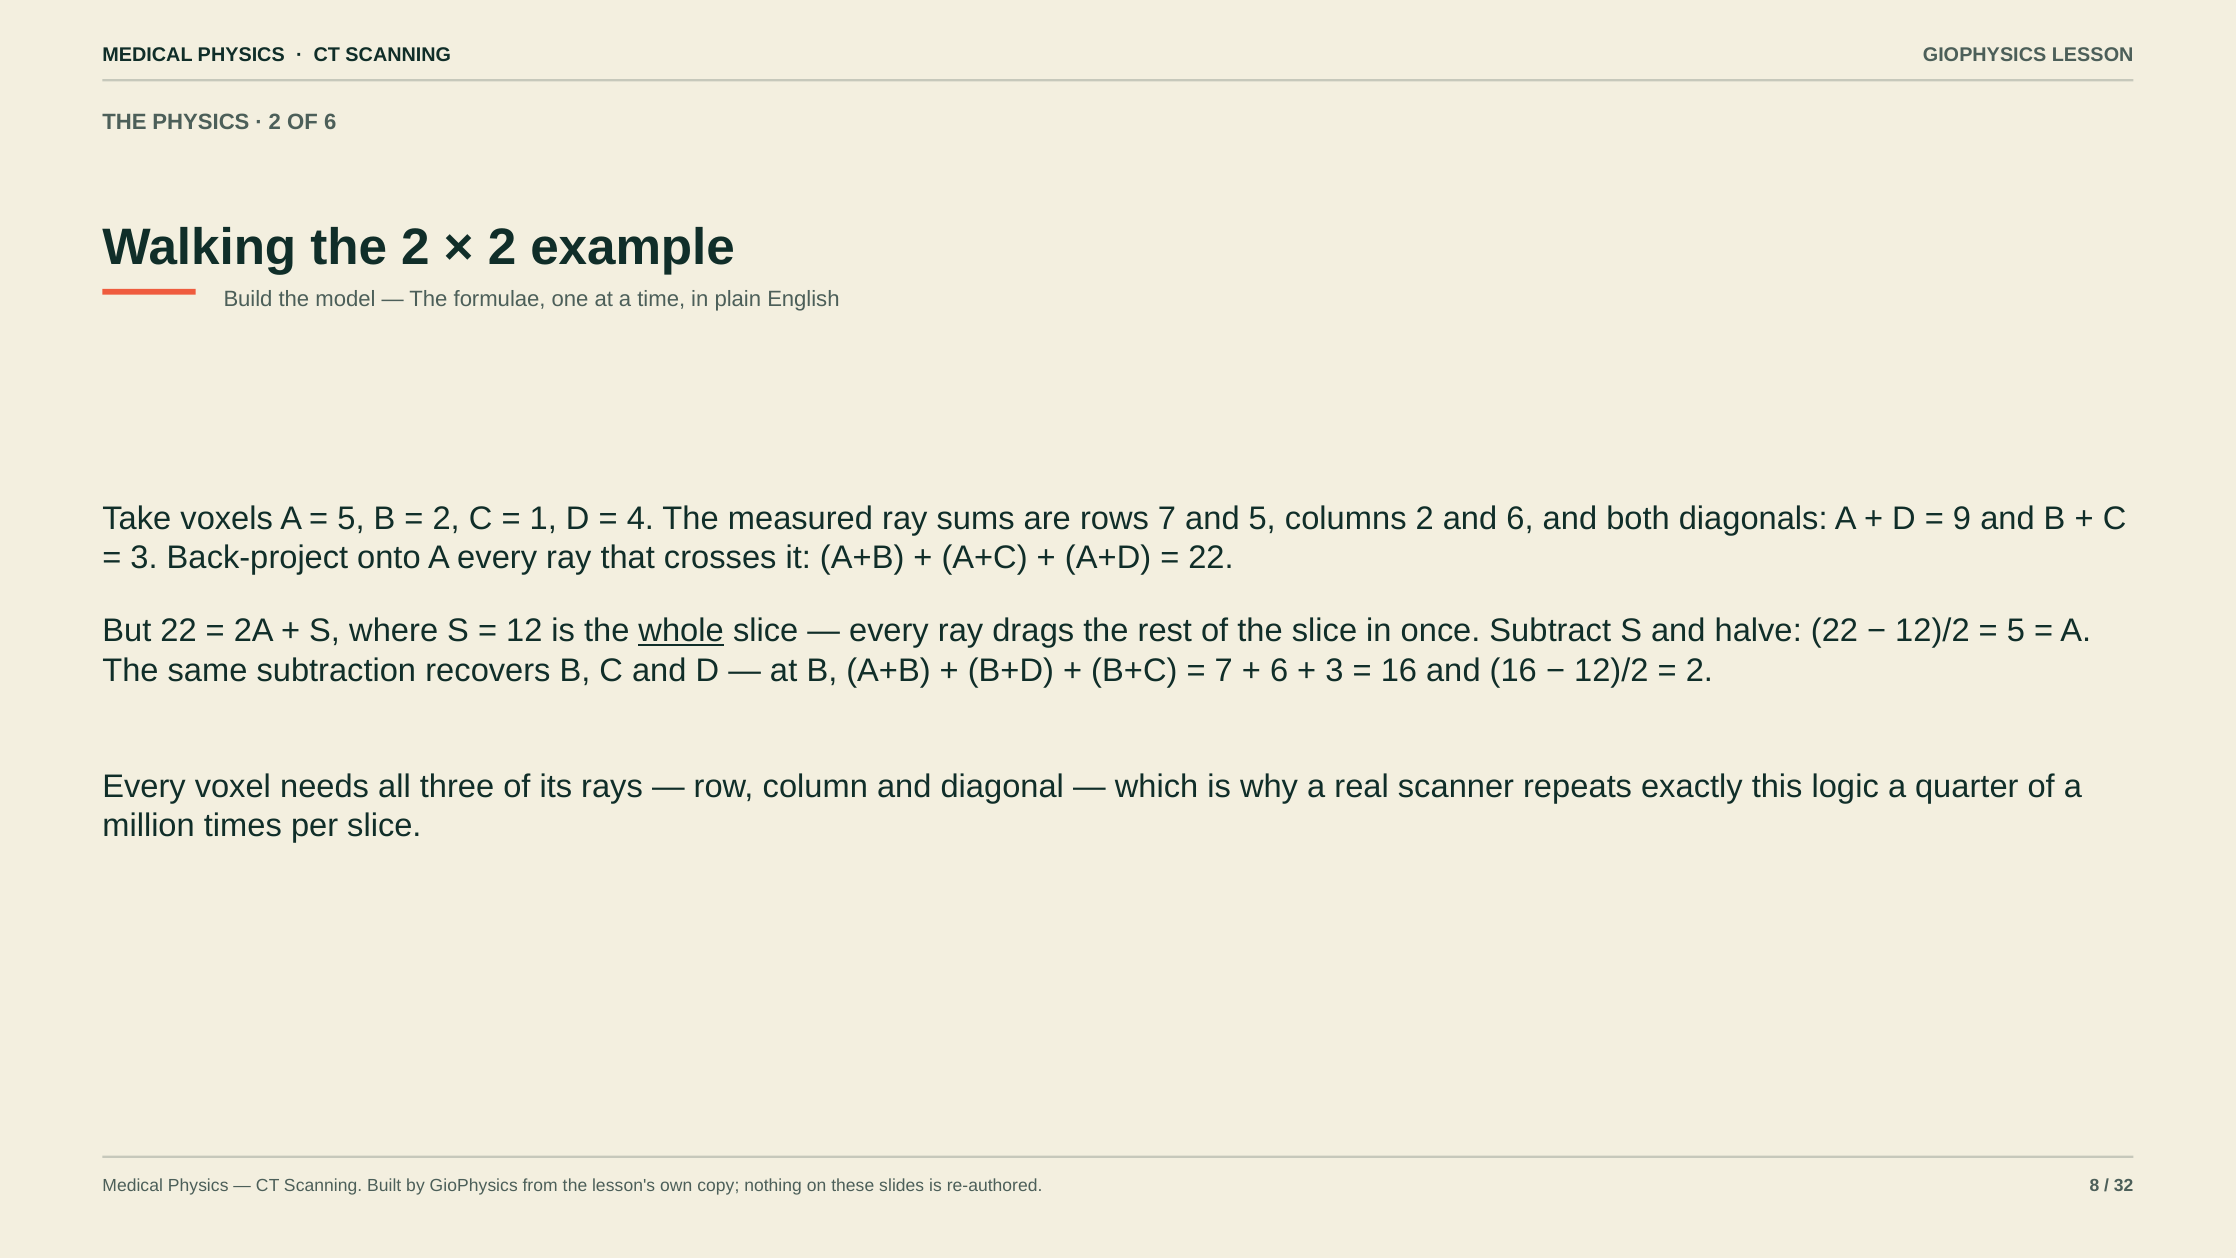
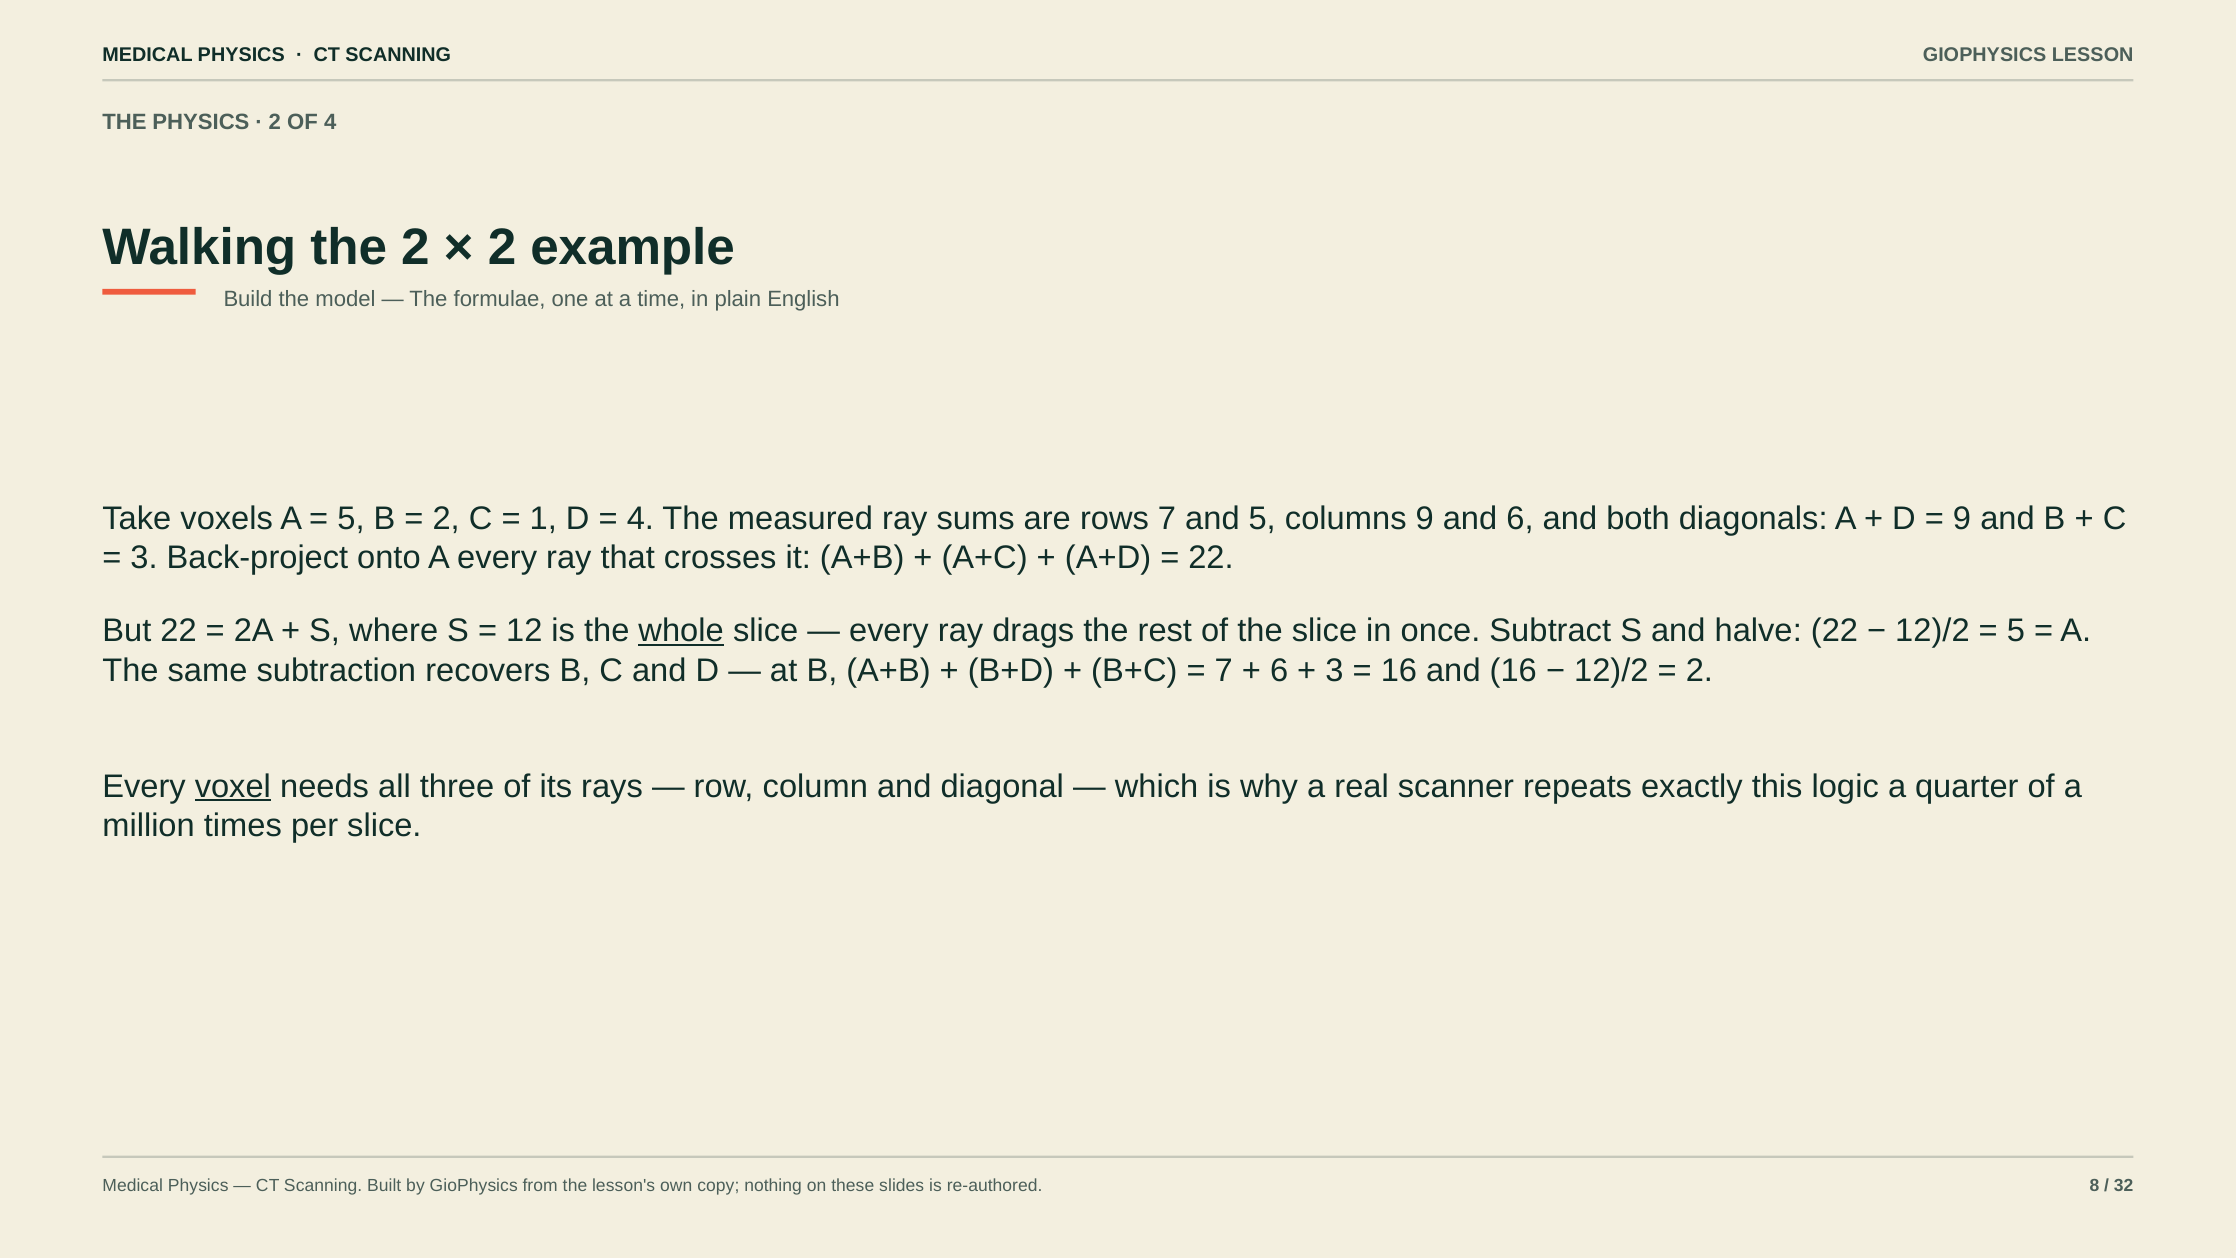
OF 6: 6 -> 4
columns 2: 2 -> 9
voxel underline: none -> present
